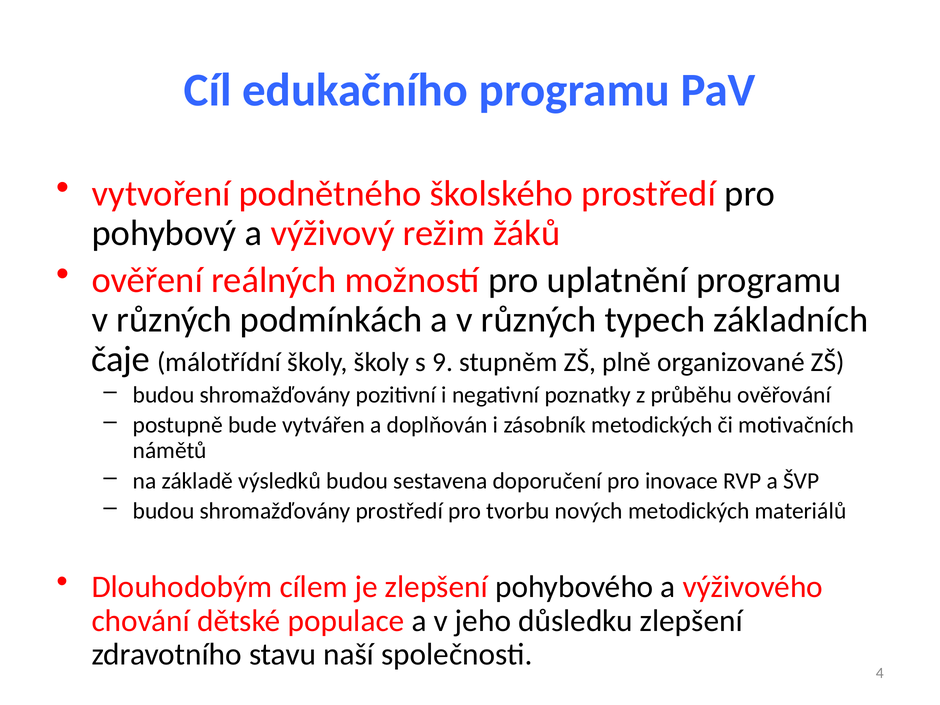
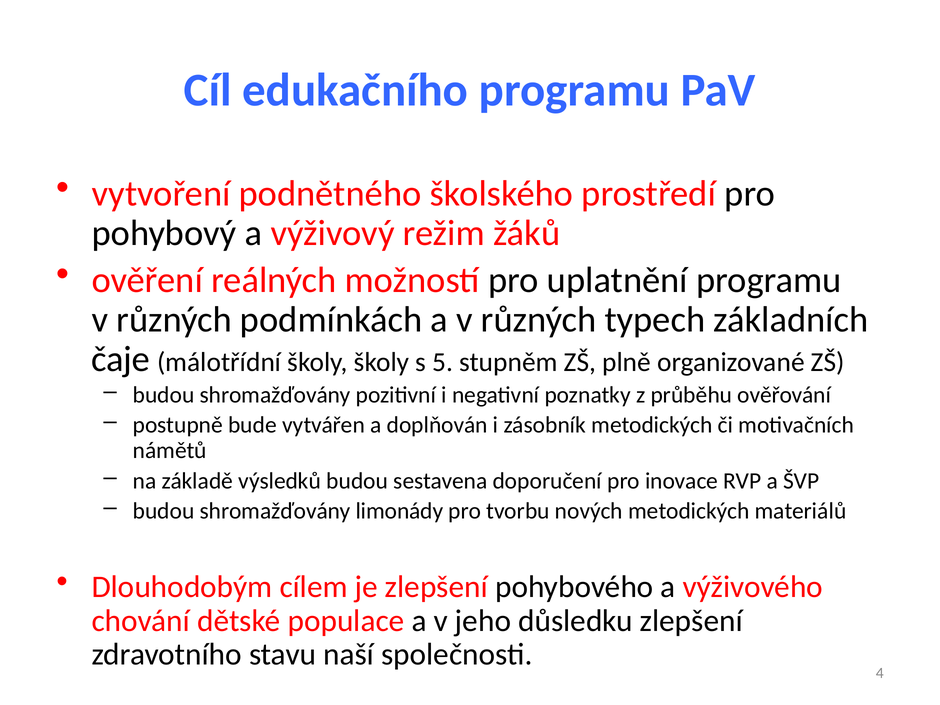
9: 9 -> 5
shromažďovány prostředí: prostředí -> limonády
